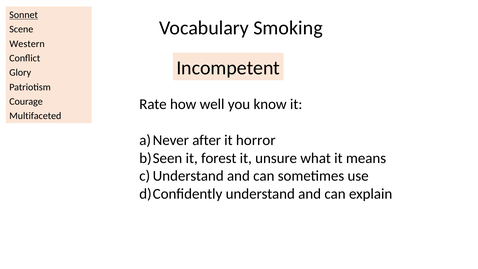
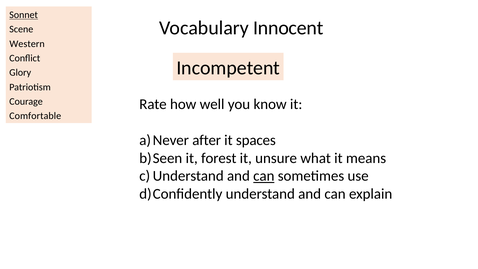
Smoking: Smoking -> Innocent
Multifaceted: Multifaceted -> Comfortable
horror: horror -> spaces
can at (264, 176) underline: none -> present
